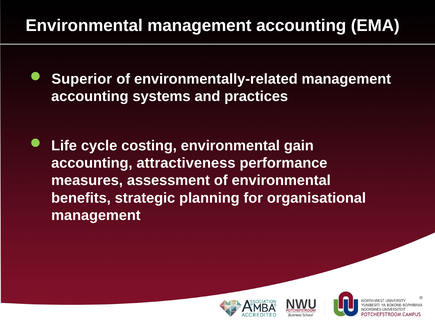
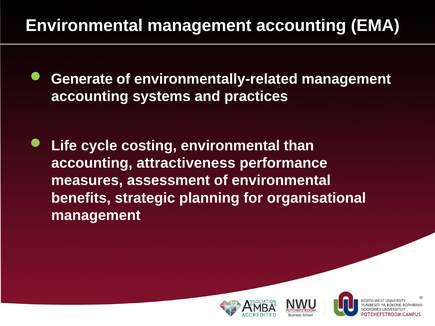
Superior: Superior -> Generate
gain: gain -> than
